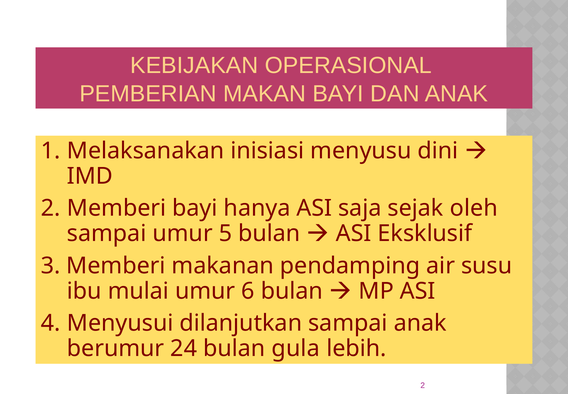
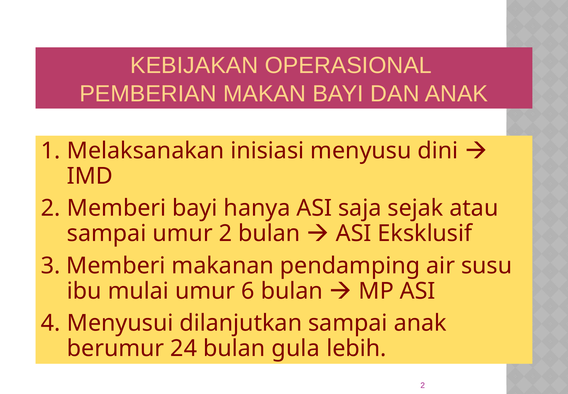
oleh: oleh -> atau
umur 5: 5 -> 2
